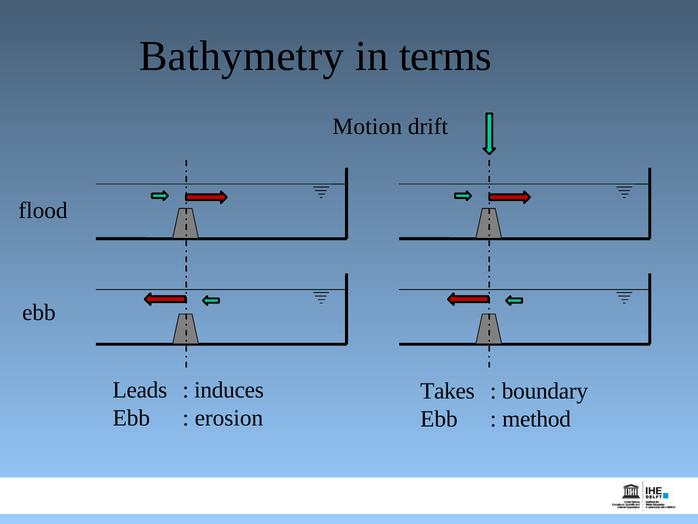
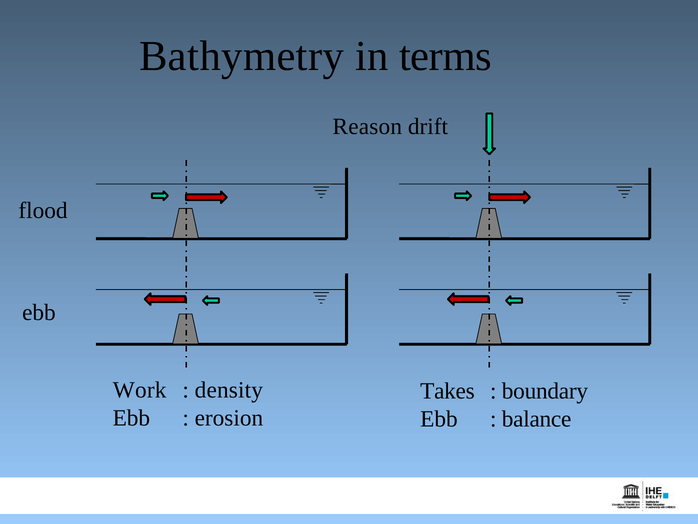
Motion: Motion -> Reason
Leads: Leads -> Work
induces: induces -> density
method: method -> balance
